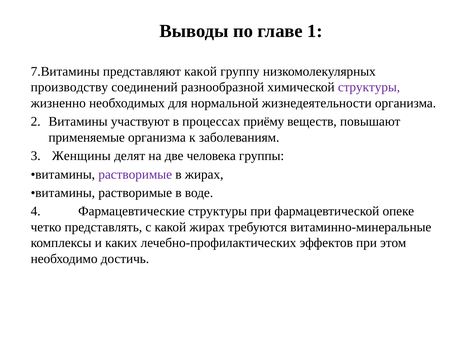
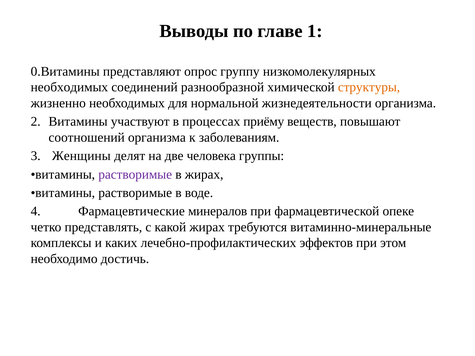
7.Витамины: 7.Витамины -> 0.Витамины
представляют какой: какой -> опрос
производству at (69, 87): производству -> необходимых
структуры at (369, 87) colour: purple -> orange
применяемые: применяемые -> соотношений
Фармацевтические структуры: структуры -> минералов
